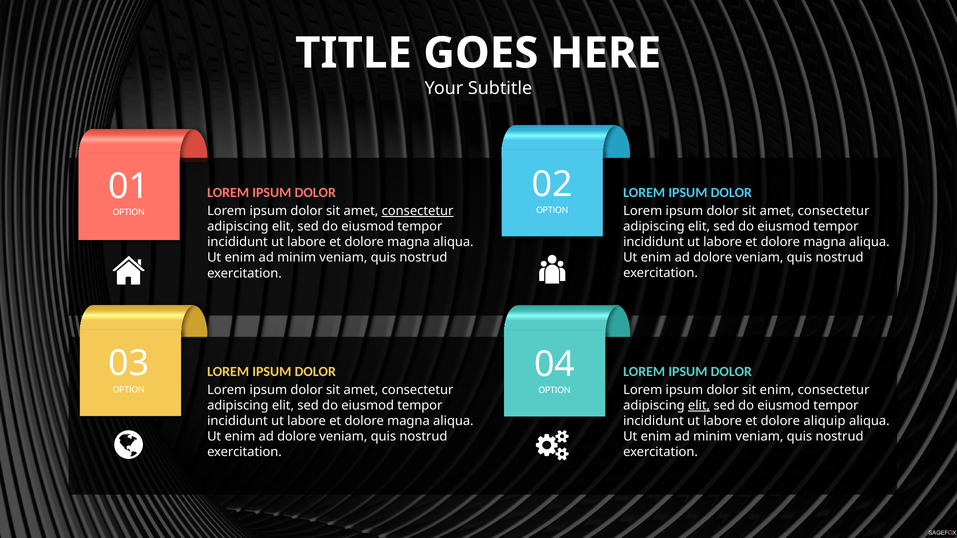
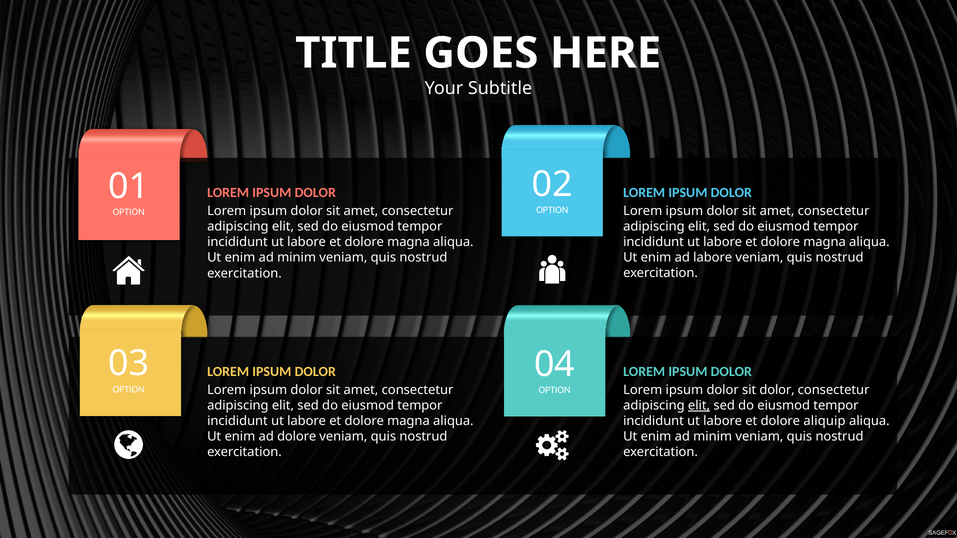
consectetur at (418, 211) underline: present -> none
dolore at (713, 258): dolore -> labore
sit enim: enim -> dolor
